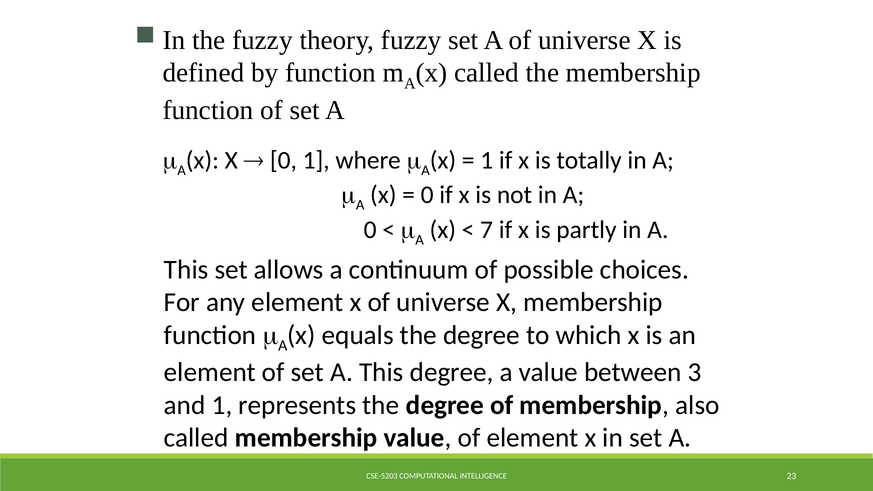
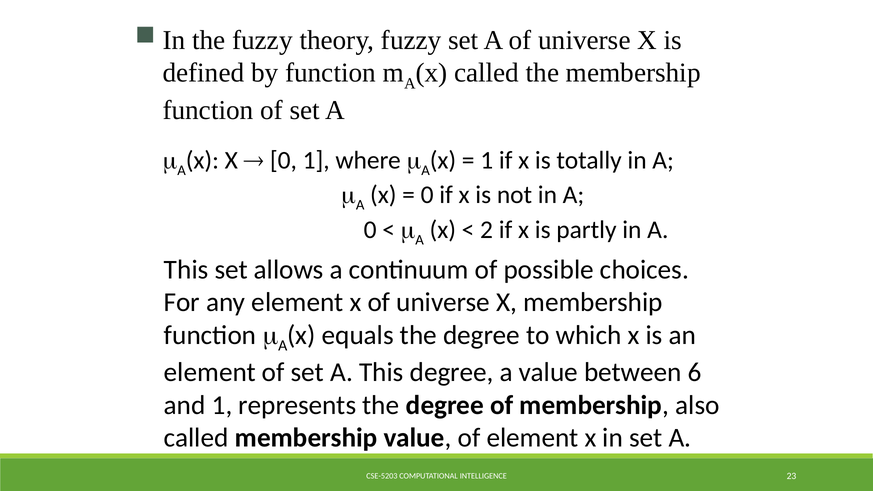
7: 7 -> 2
3: 3 -> 6
